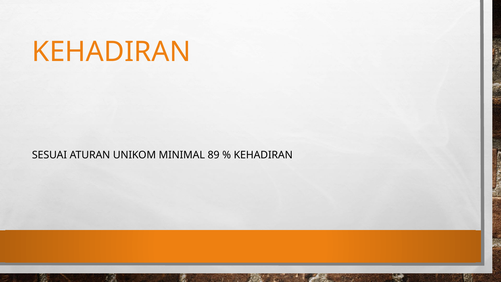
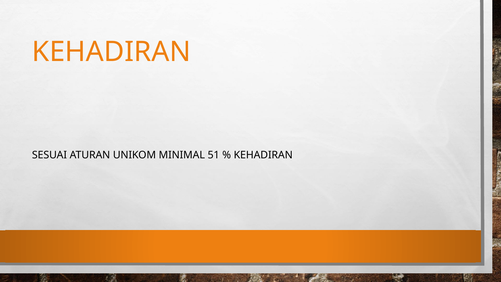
89: 89 -> 51
